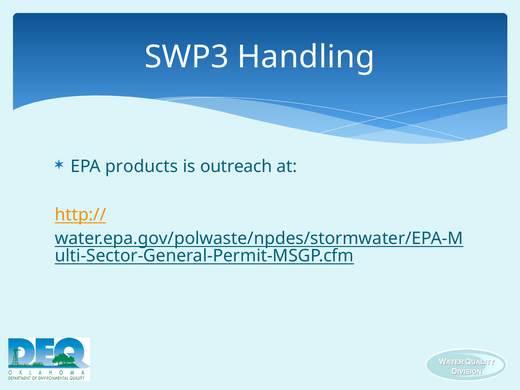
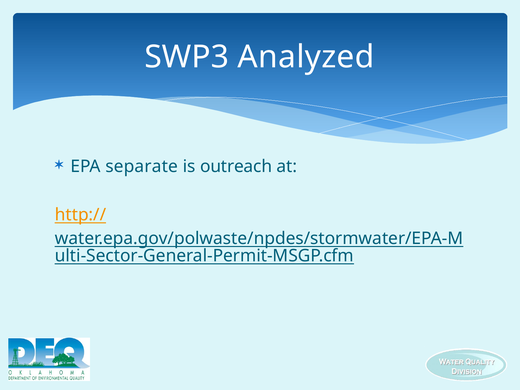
Handling: Handling -> Analyzed
products: products -> separate
